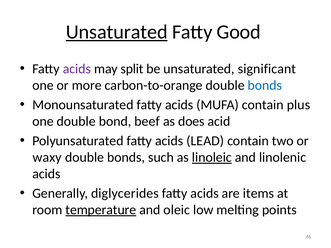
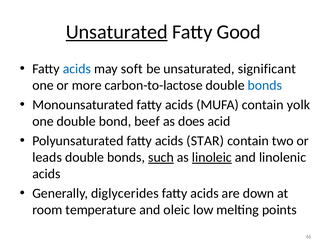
acids at (77, 69) colour: purple -> blue
split: split -> soft
carbon-to-orange: carbon-to-orange -> carbon-to-lactose
plus: plus -> yolk
LEAD: LEAD -> STAR
waxy: waxy -> leads
such underline: none -> present
items: items -> down
temperature underline: present -> none
